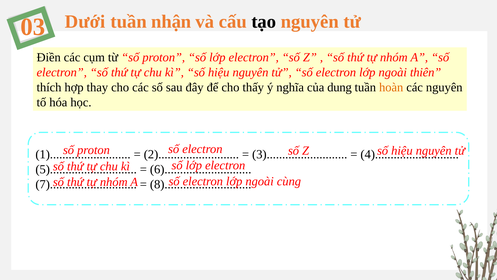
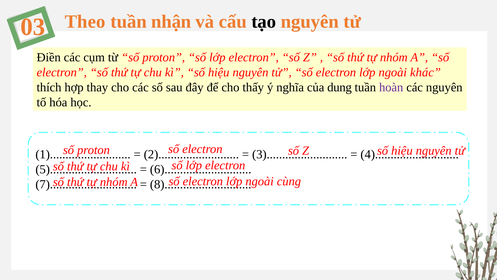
Dưới: Dưới -> Theo
thiên: thiên -> khác
hoàn colour: orange -> purple
